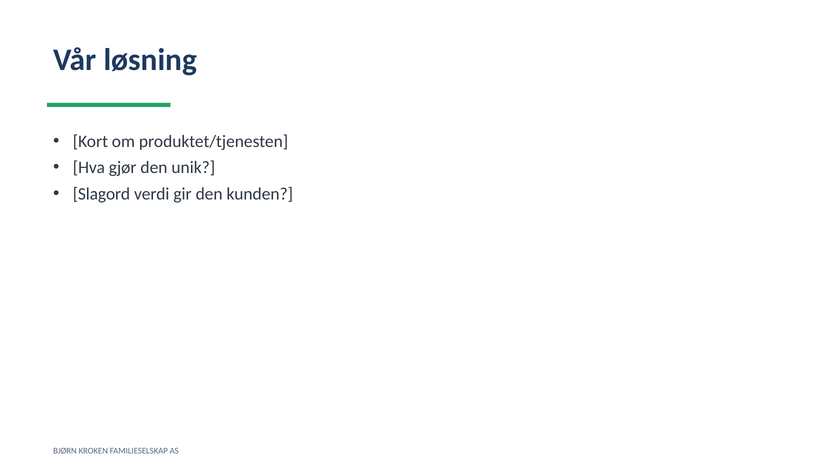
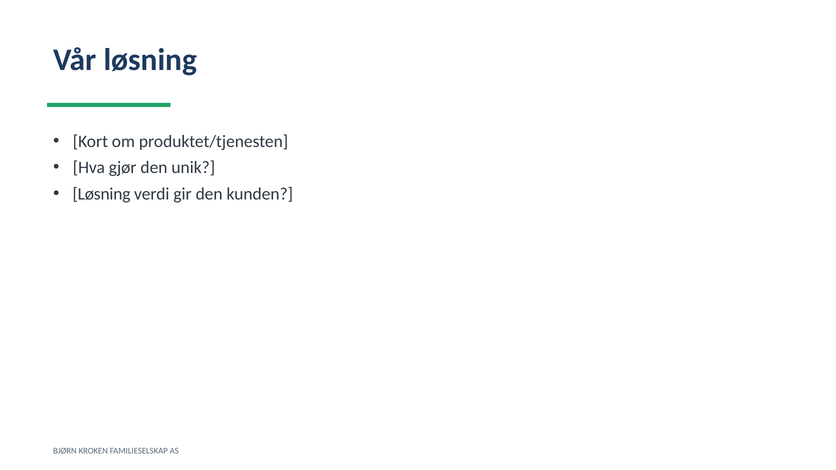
Slagord at (101, 194): Slagord -> Løsning
